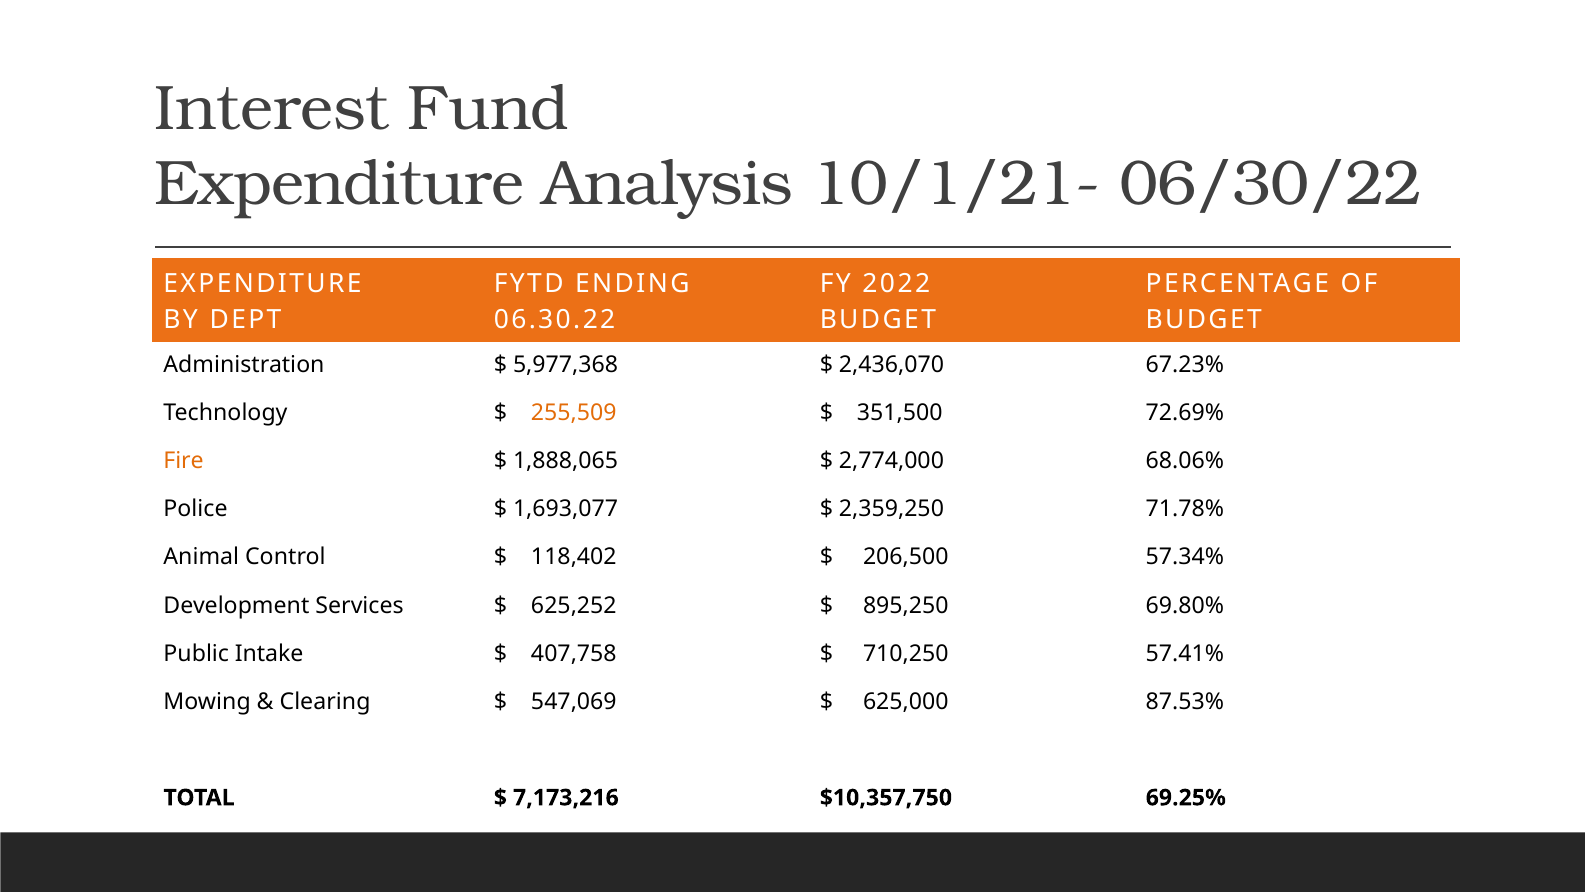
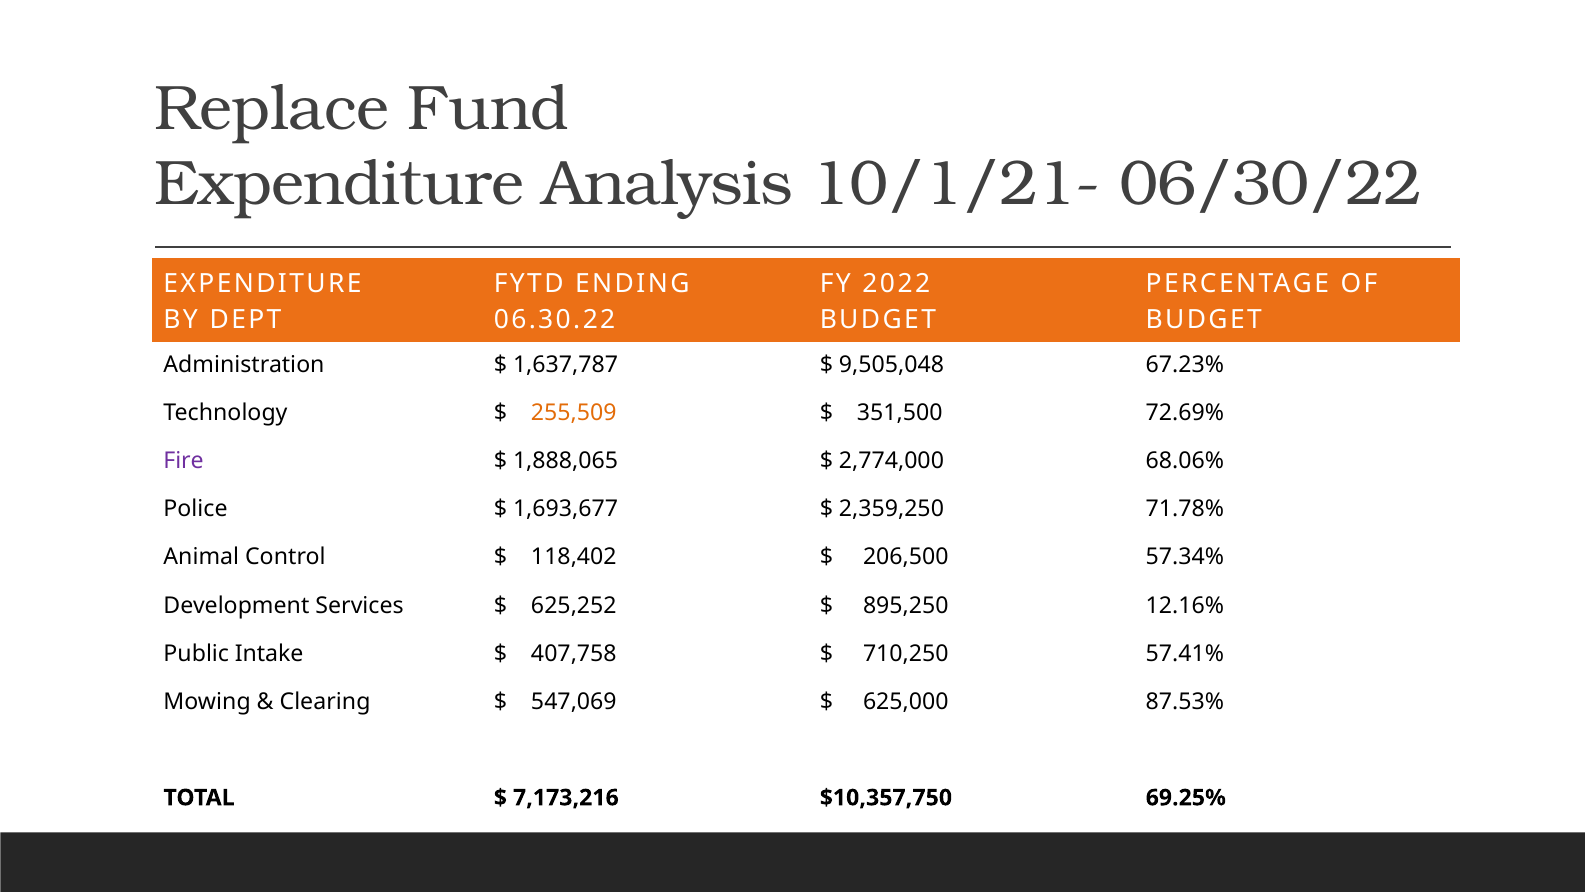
Interest: Interest -> Replace
5,977,368: 5,977,368 -> 1,637,787
2,436,070: 2,436,070 -> 9,505,048
Fire colour: orange -> purple
1,693,077: 1,693,077 -> 1,693,677
69.80%: 69.80% -> 12.16%
